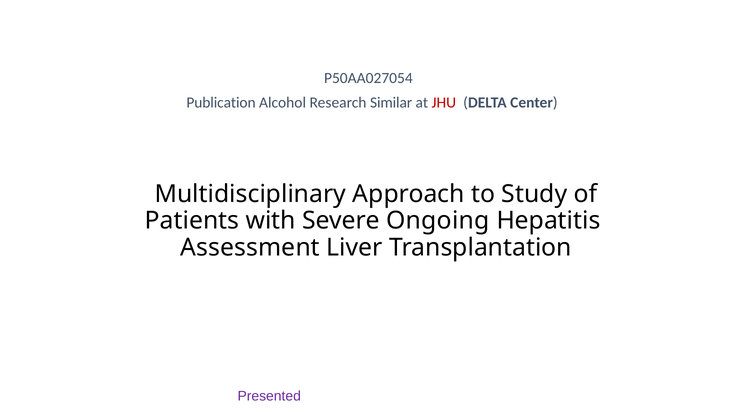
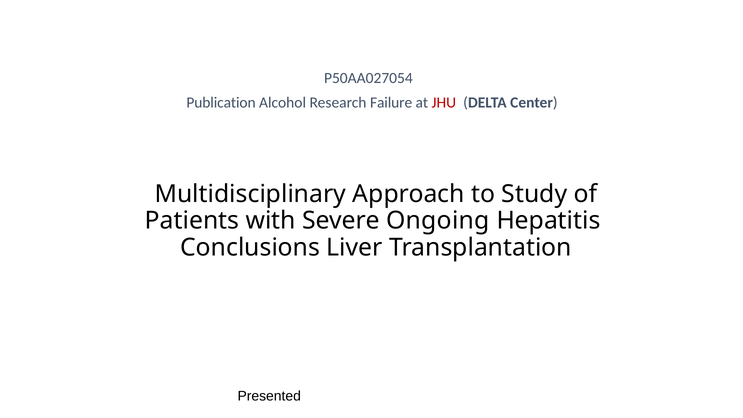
Similar: Similar -> Failure
Assessment: Assessment -> Conclusions
Presented colour: purple -> black
